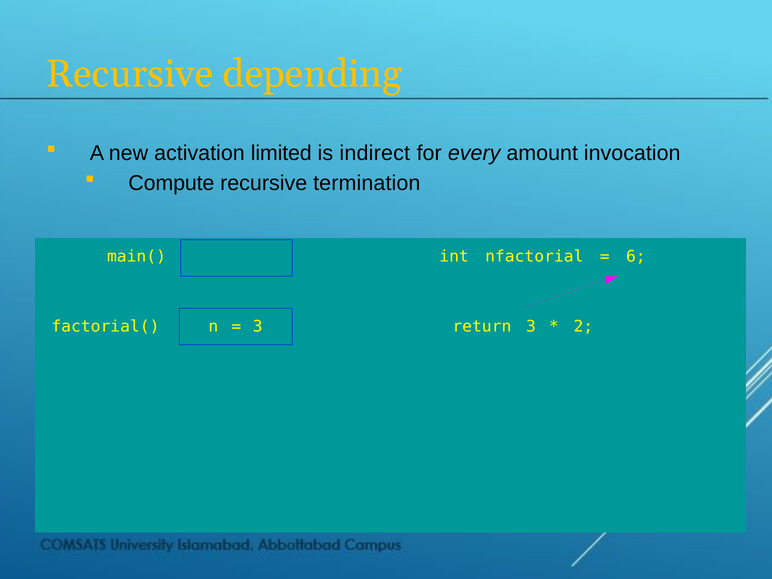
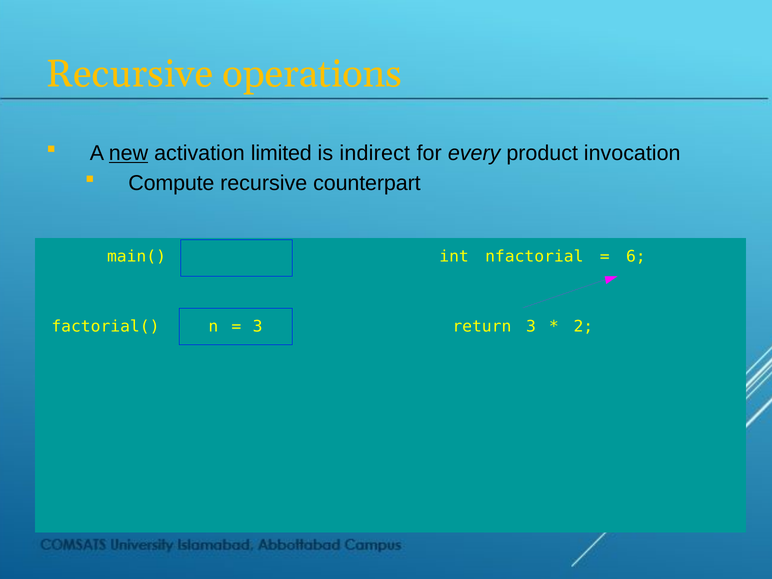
depending: depending -> operations
new underline: none -> present
amount: amount -> product
termination: termination -> counterpart
